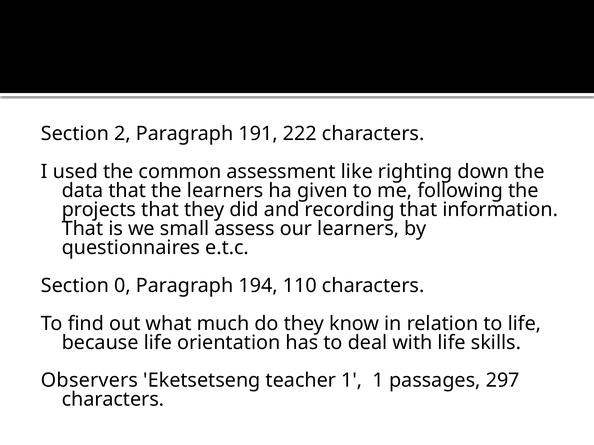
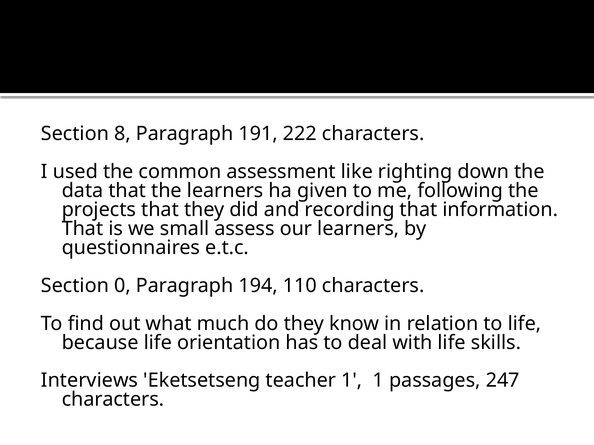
2: 2 -> 8
Observers: Observers -> Interviews
297: 297 -> 247
